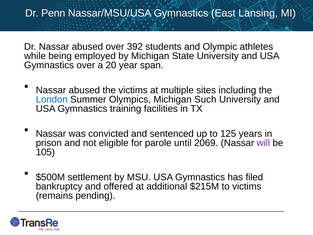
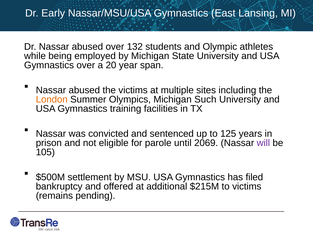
Penn: Penn -> Early
392: 392 -> 132
London colour: blue -> orange
